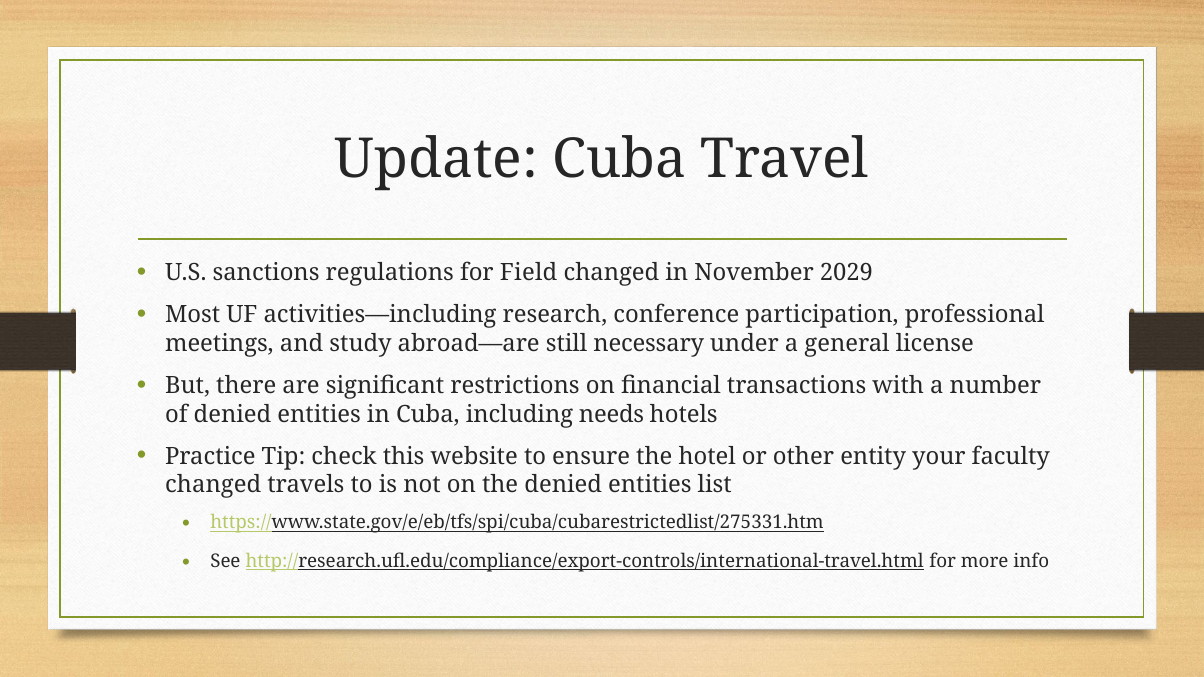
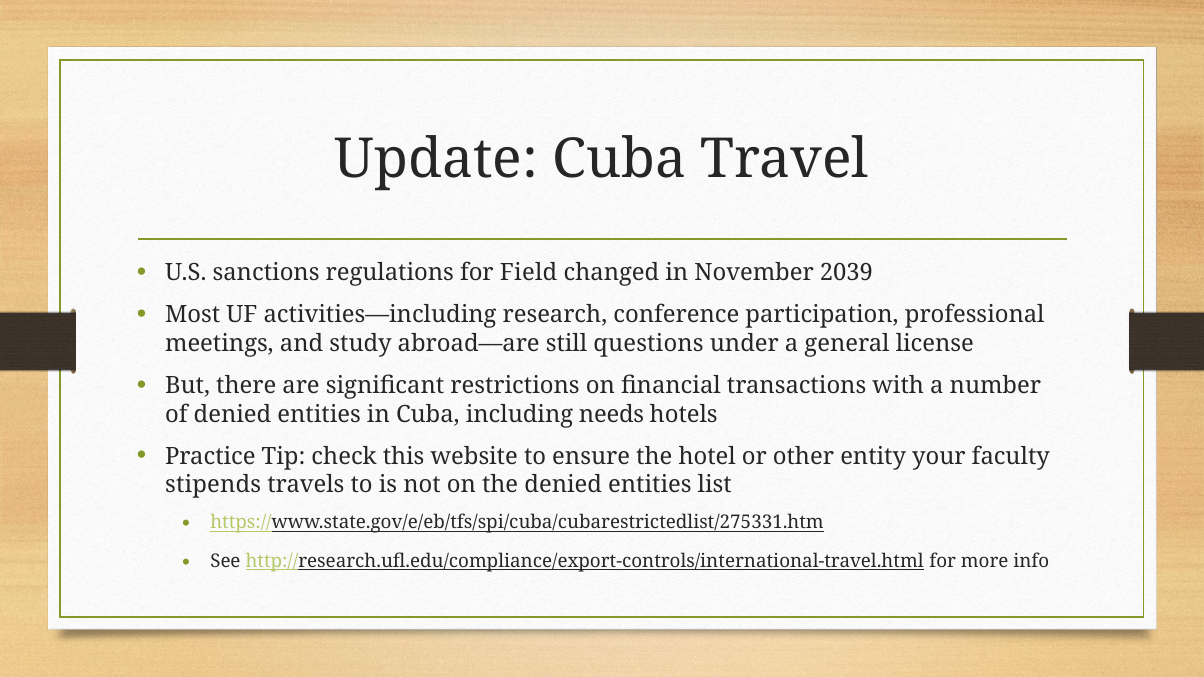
2029: 2029 -> 2039
necessary: necessary -> questions
changed at (213, 485): changed -> stipends
